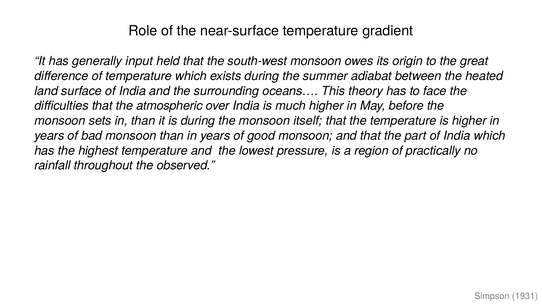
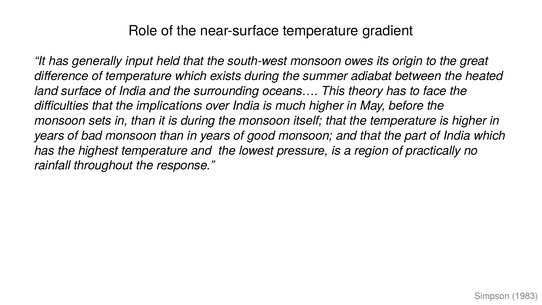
atmospheric: atmospheric -> implications
observed: observed -> response
1931: 1931 -> 1983
